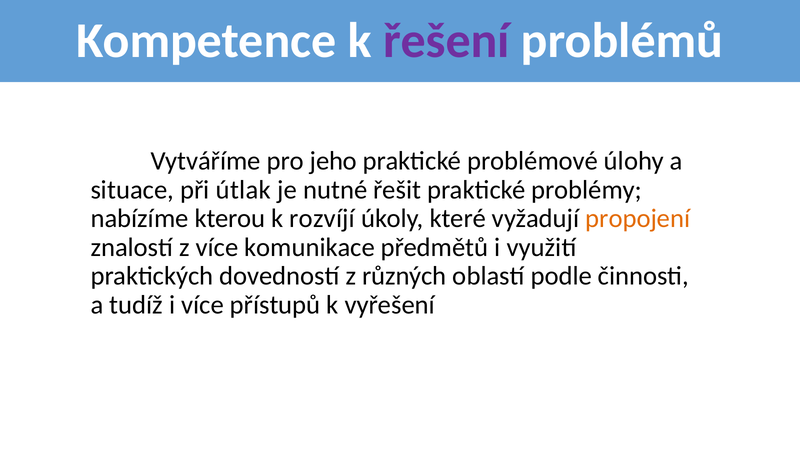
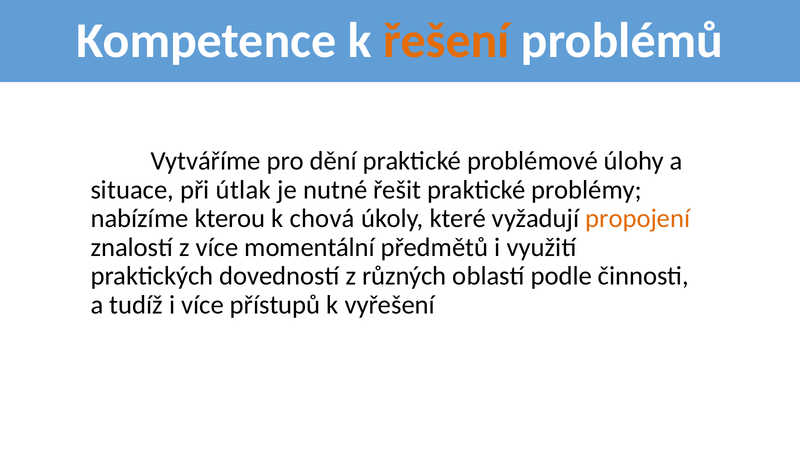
řešení colour: purple -> orange
jeho: jeho -> dění
rozvíjí: rozvíjí -> chová
komunikace: komunikace -> momentální
